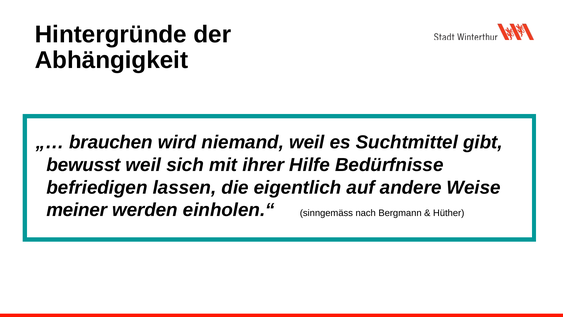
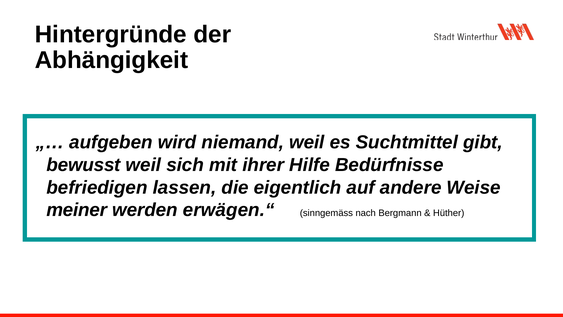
brauchen: brauchen -> aufgeben
einholen.“: einholen.“ -> erwägen.“
